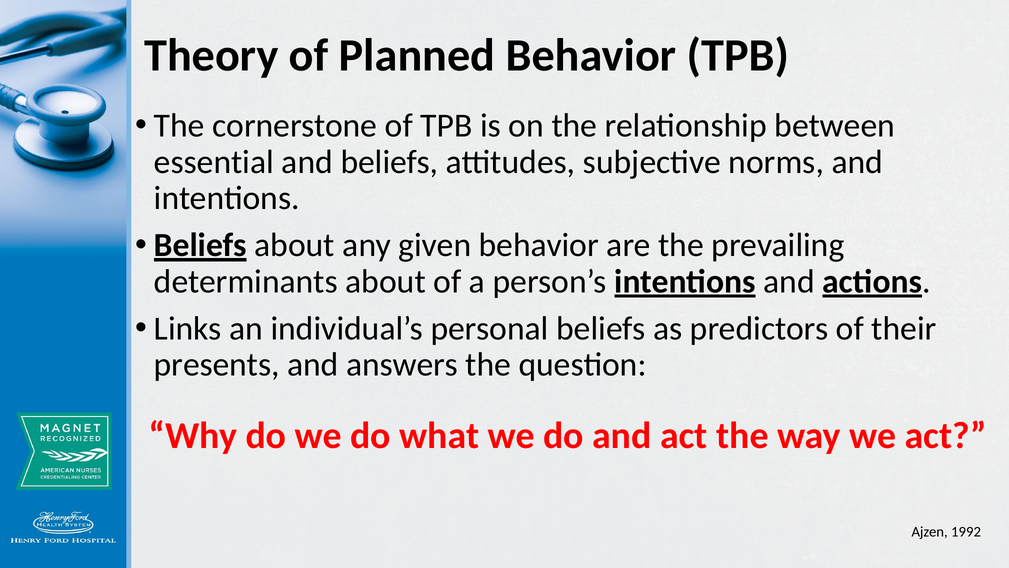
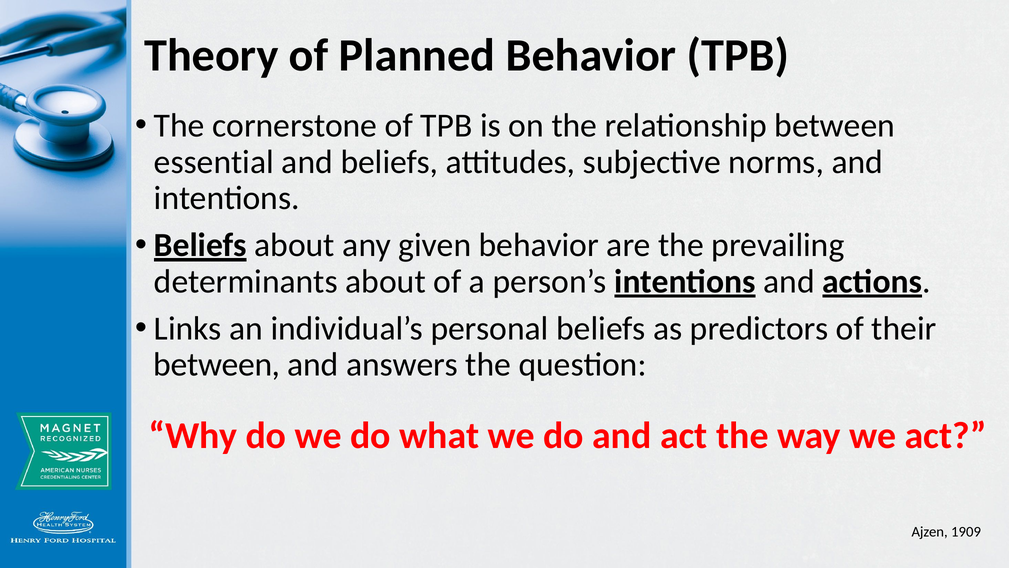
presents at (217, 365): presents -> between
1992: 1992 -> 1909
